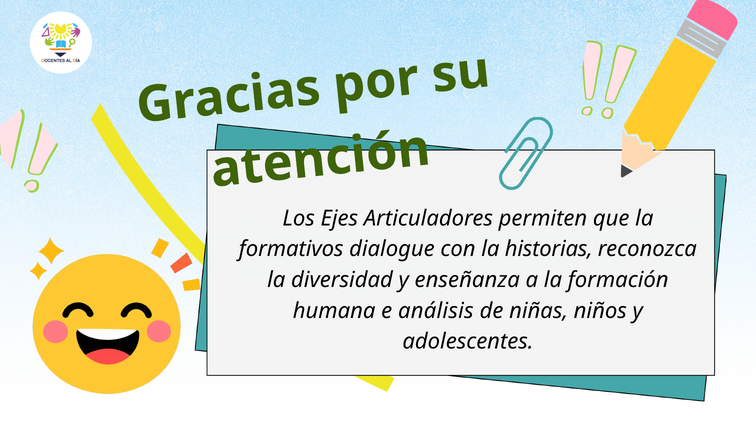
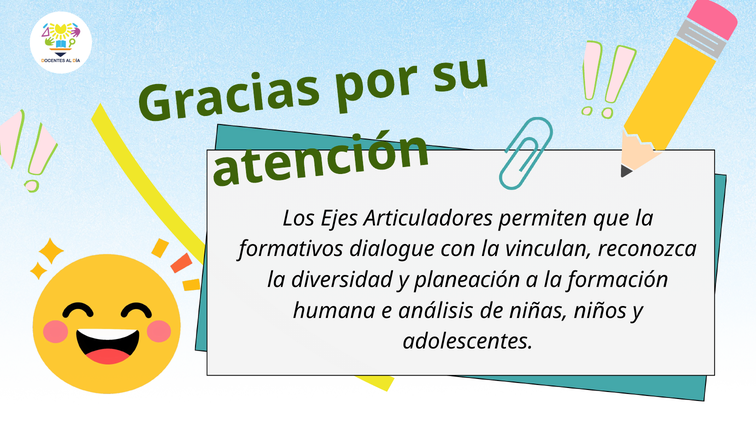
historias: historias -> vinculan
enseñanza: enseñanza -> planeación
